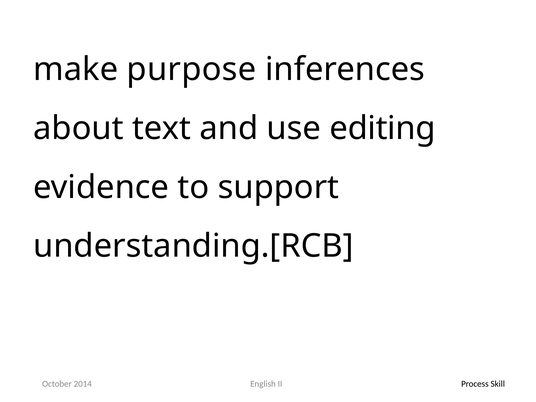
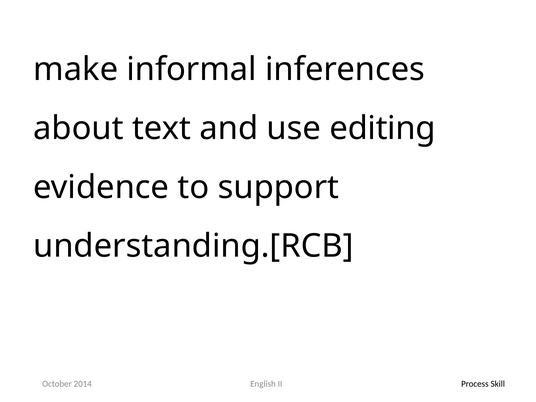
purpose: purpose -> informal
